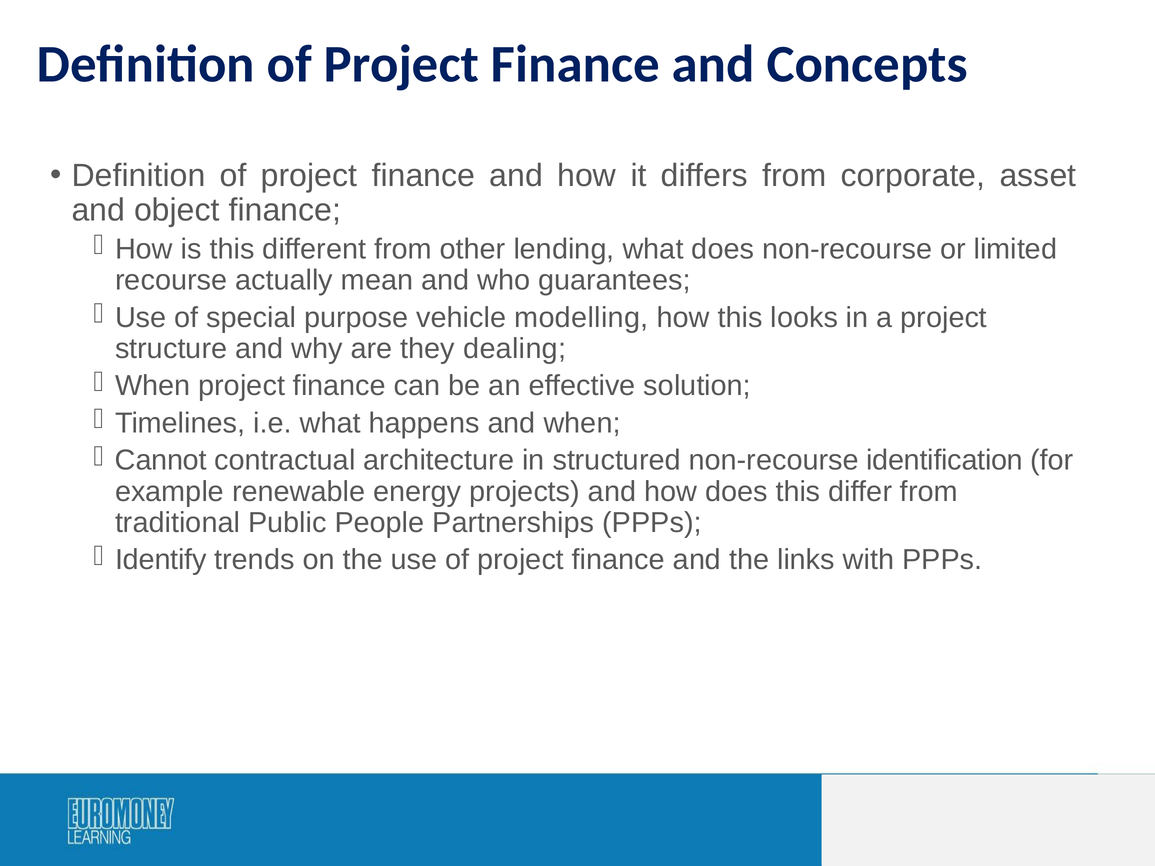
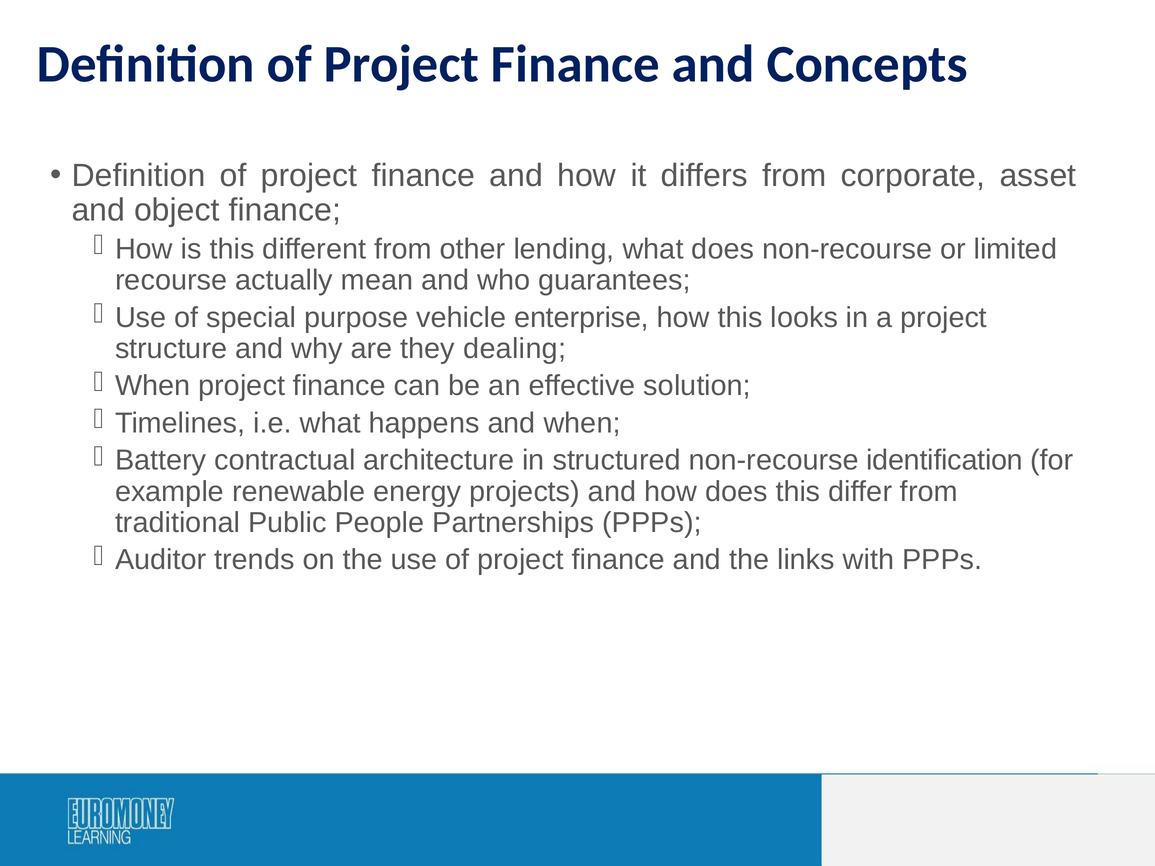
modelling: modelling -> enterprise
Cannot: Cannot -> Battery
Identify: Identify -> Auditor
